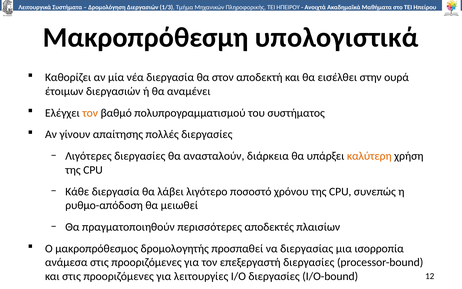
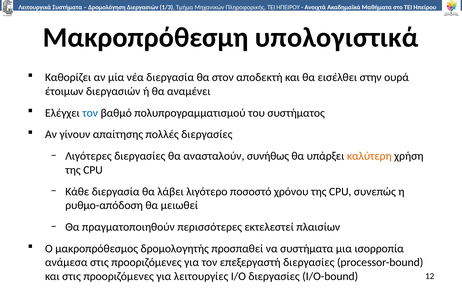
τον at (90, 113) colour: orange -> blue
διάρκεια: διάρκεια -> συνήθως
αποδεκτές: αποδεκτές -> εκτελεστεί
να διεργασίας: διεργασίας -> συστήματα
